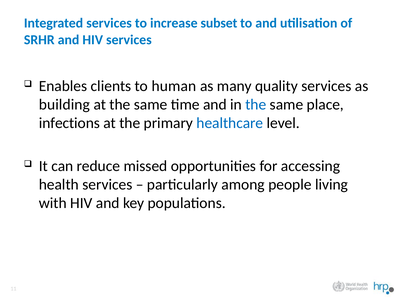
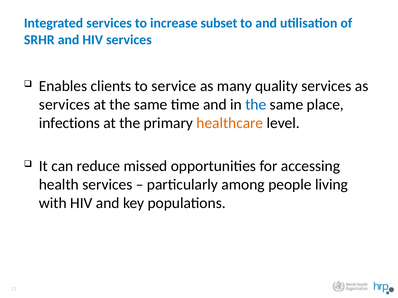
human: human -> service
building at (64, 105): building -> services
healthcare colour: blue -> orange
